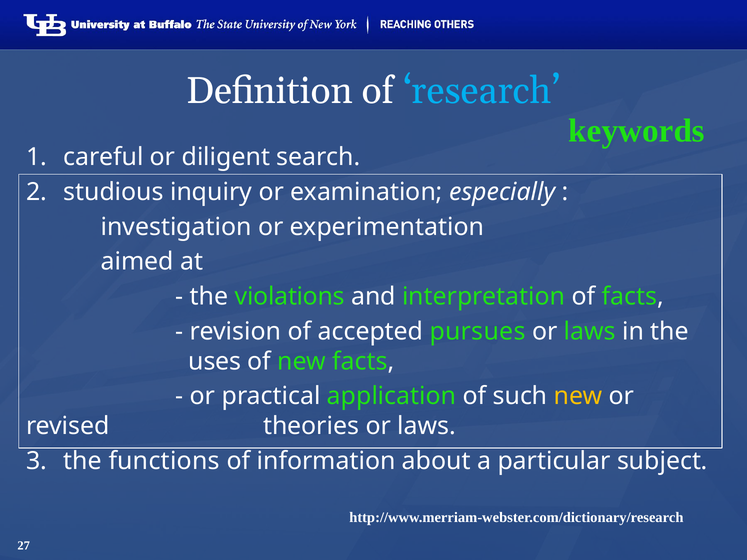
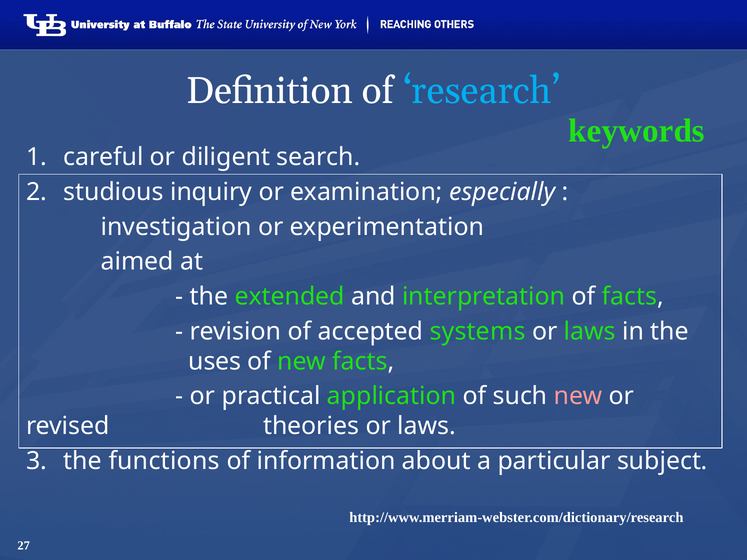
violations: violations -> extended
pursues: pursues -> systems
new at (578, 396) colour: yellow -> pink
